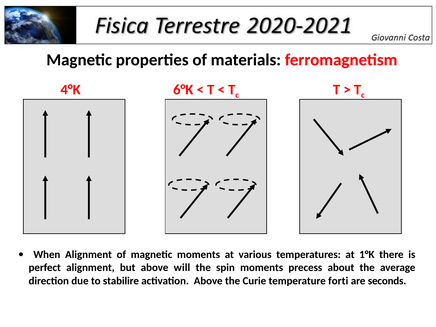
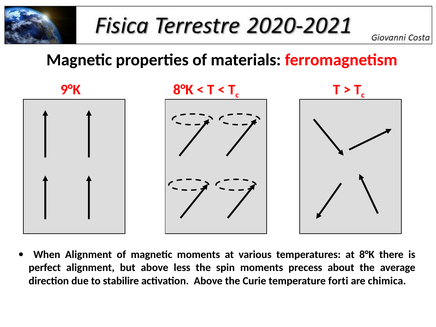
4°K: 4°K -> 9°K
6°K at (183, 90): 6°K -> 8°K
at 1°K: 1°K -> 8°K
will: will -> less
seconds: seconds -> chimica
